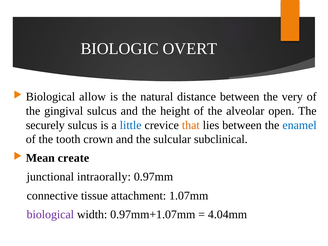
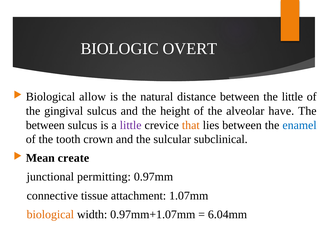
the very: very -> little
open: open -> have
securely at (45, 125): securely -> between
little at (131, 125) colour: blue -> purple
intraorally: intraorally -> permitting
biological at (50, 214) colour: purple -> orange
4.04mm: 4.04mm -> 6.04mm
